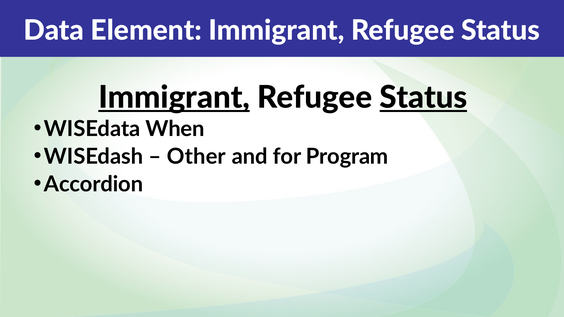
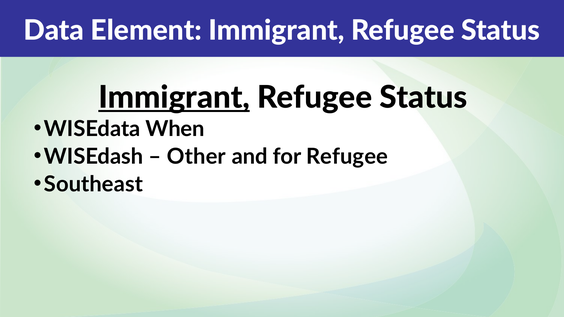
Status at (423, 98) underline: present -> none
for Program: Program -> Refugee
Accordion: Accordion -> Southeast
